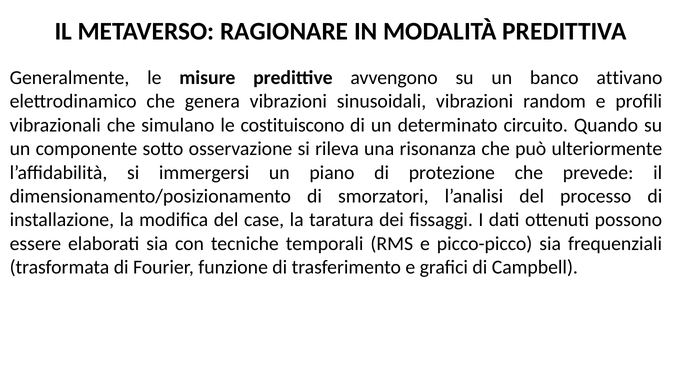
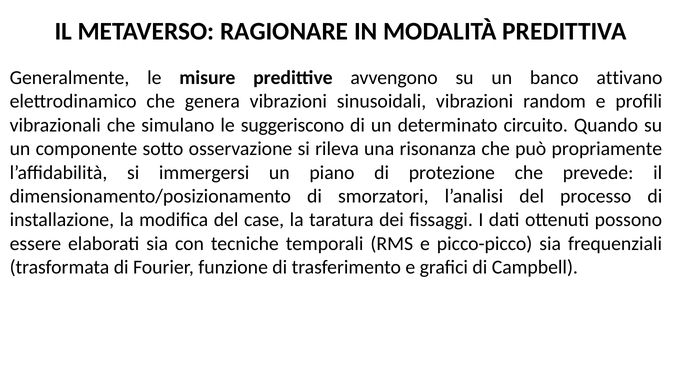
costituiscono: costituiscono -> suggeriscono
ulteriormente: ulteriormente -> propriamente
